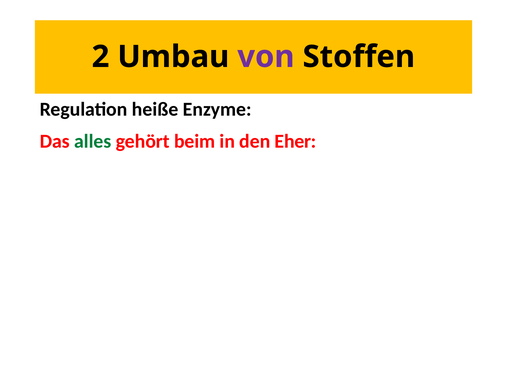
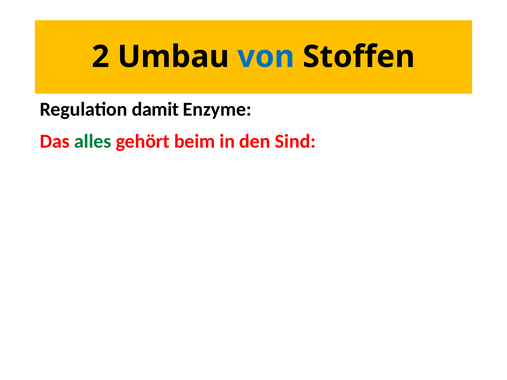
von colour: purple -> blue
heiße: heiße -> damit
Eher: Eher -> Sind
